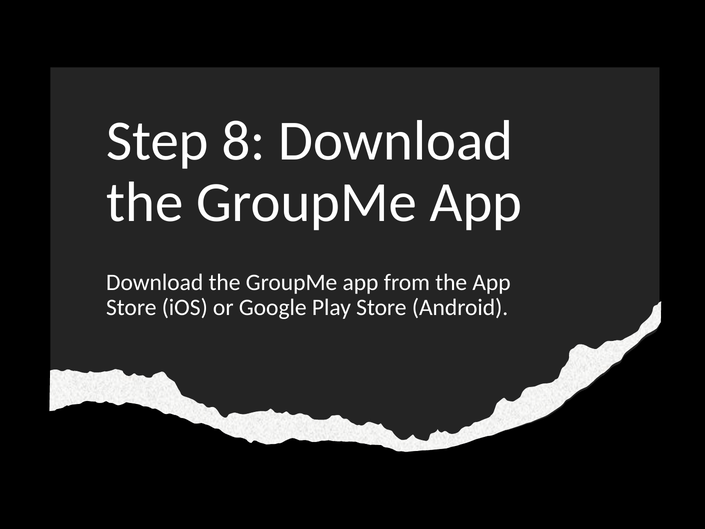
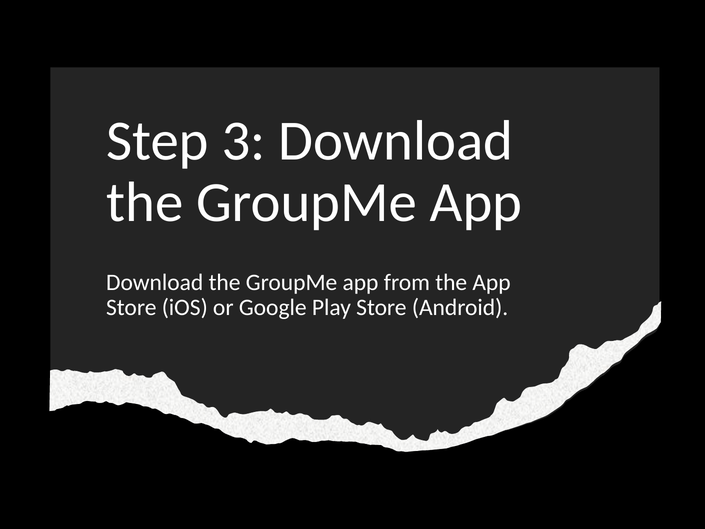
8: 8 -> 3
